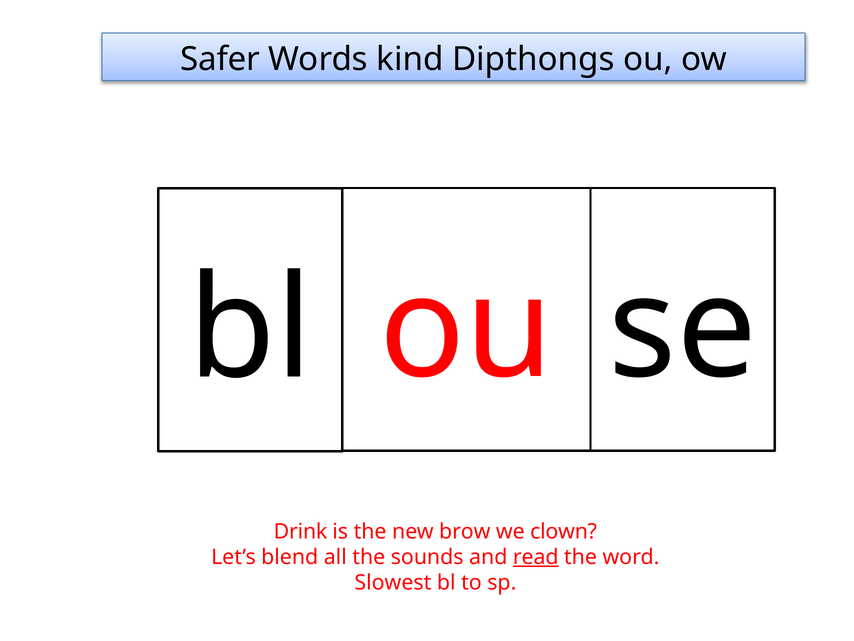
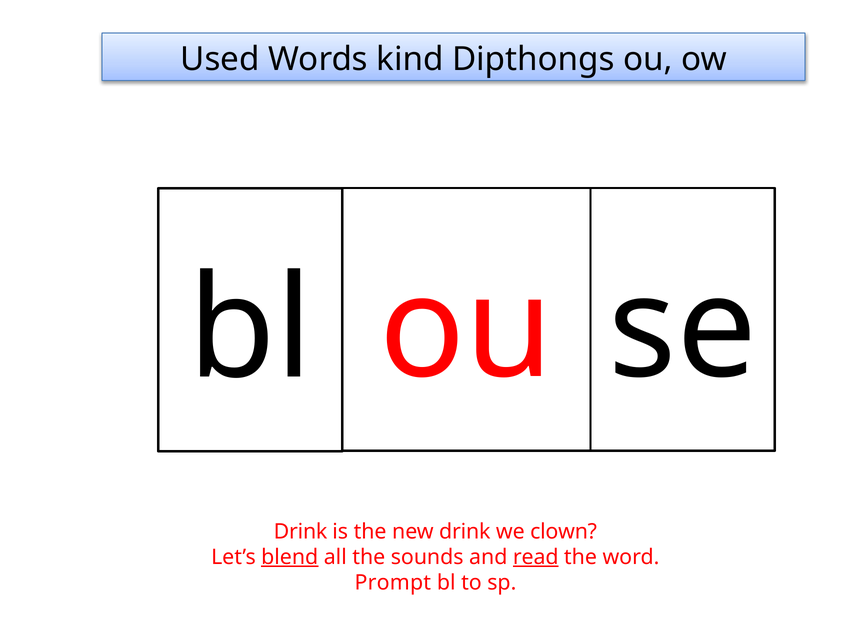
Safer: Safer -> Used
new brow: brow -> drink
blend underline: none -> present
Slowest: Slowest -> Prompt
